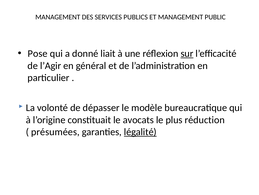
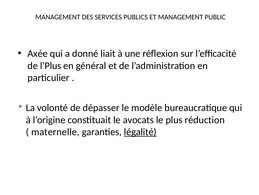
Pose: Pose -> Axée
sur underline: present -> none
l’Agir: l’Agir -> l’Plus
présumées: présumées -> maternelle
